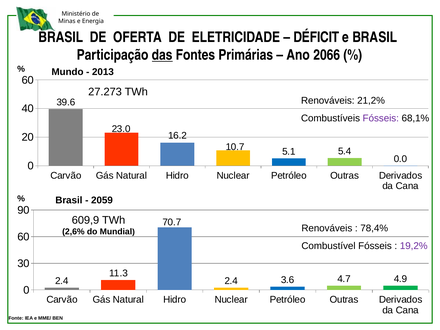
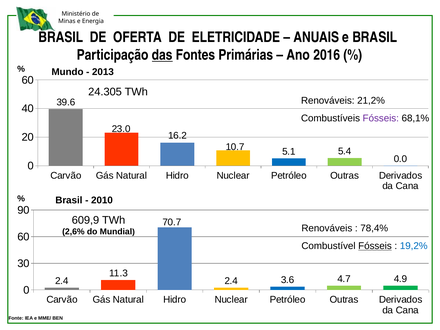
DÉFICIT: DÉFICIT -> ANUAIS
2066: 2066 -> 2016
27.273: 27.273 -> 24.305
2059: 2059 -> 2010
Fósseis at (375, 246) underline: none -> present
19,2% colour: purple -> blue
